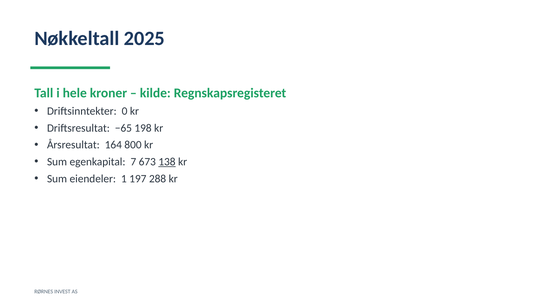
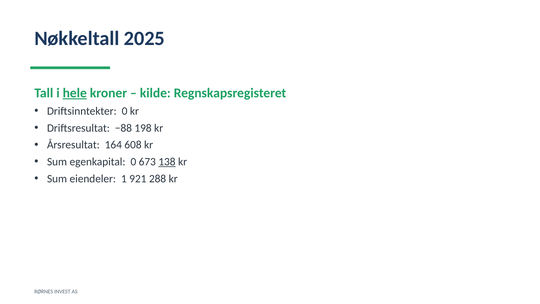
hele underline: none -> present
−65: −65 -> −88
800: 800 -> 608
egenkapital 7: 7 -> 0
197: 197 -> 921
